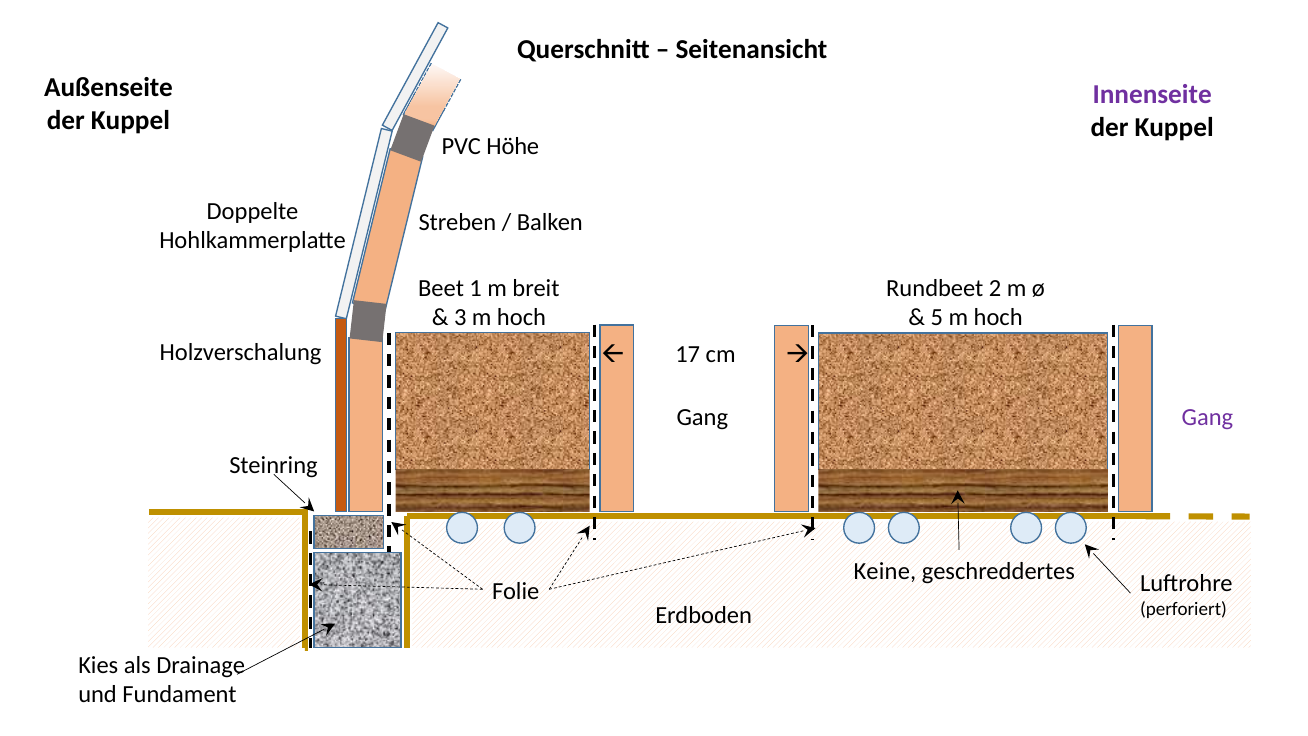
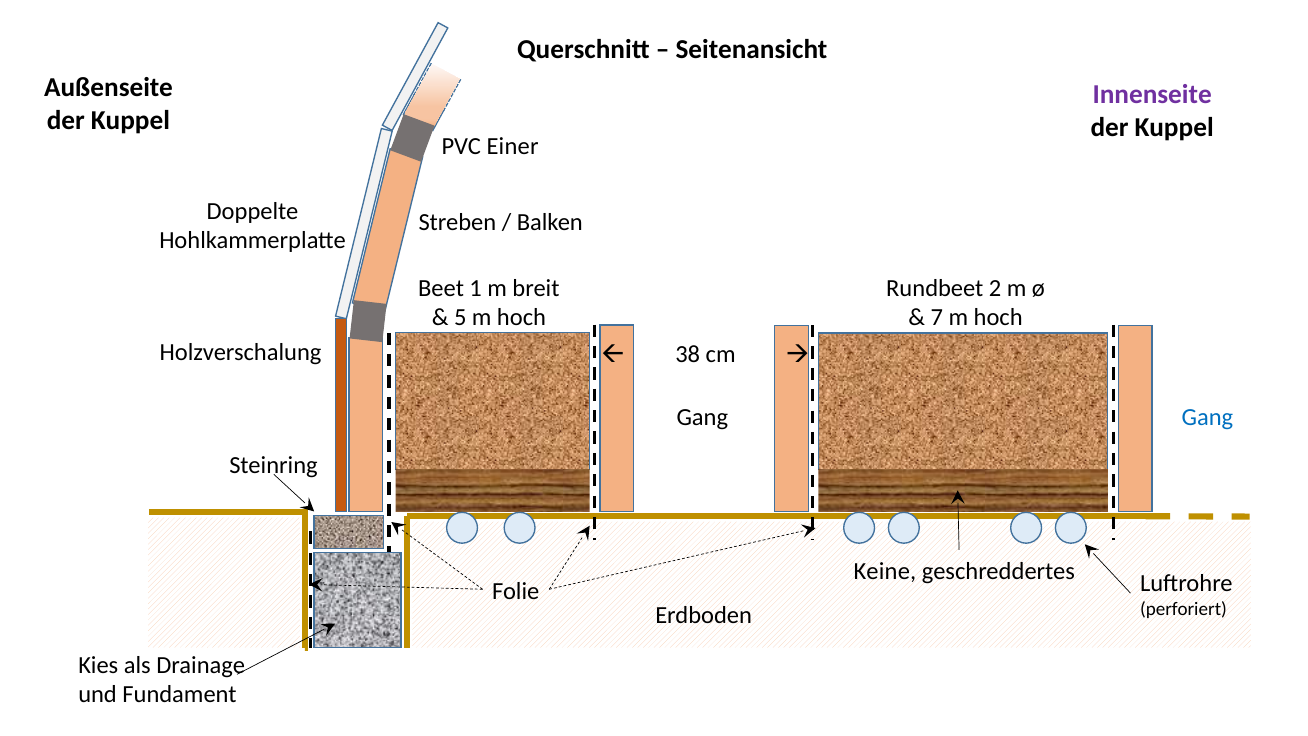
Höhe: Höhe -> Einer
3: 3 -> 5
5: 5 -> 7
17: 17 -> 38
Gang at (1207, 417) colour: purple -> blue
